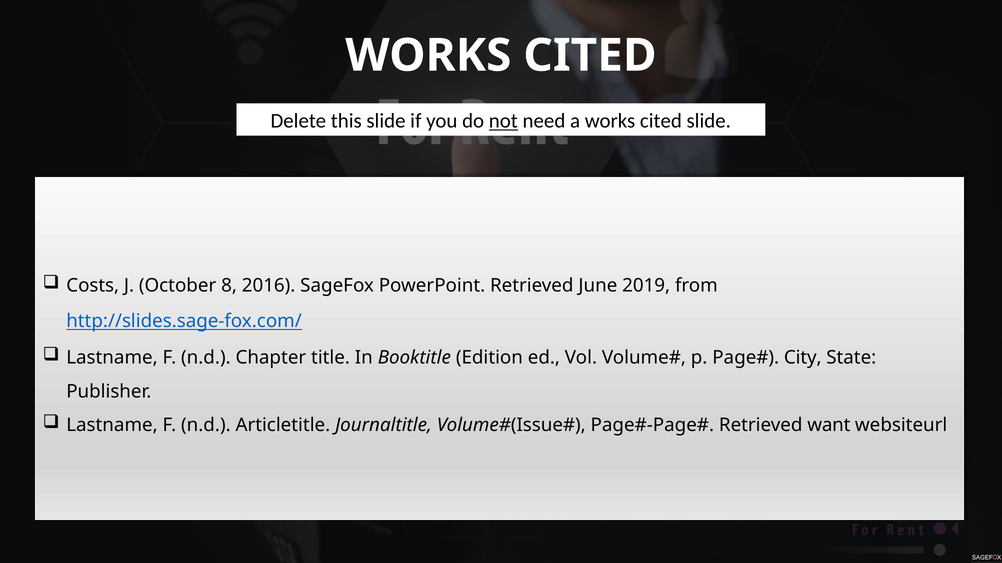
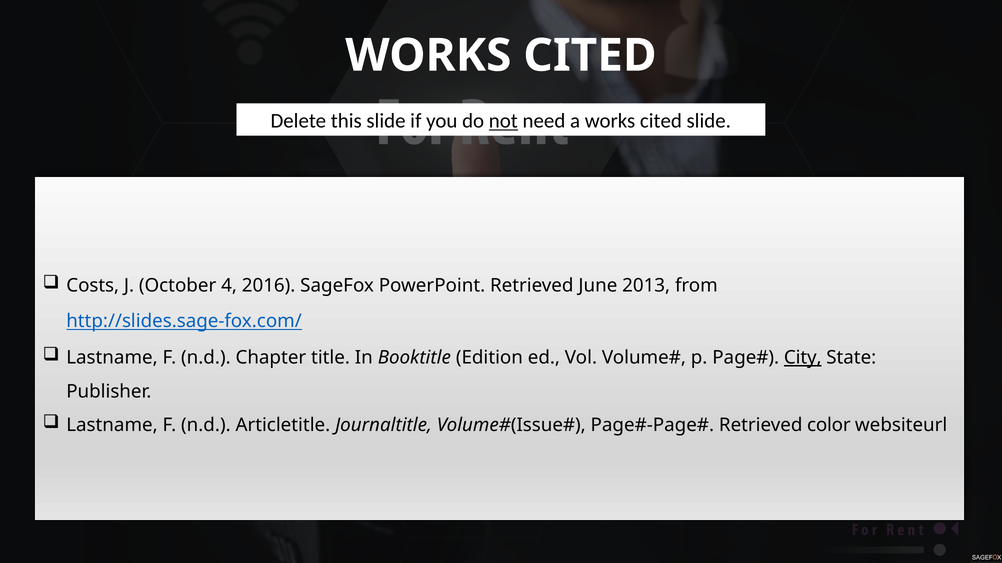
8: 8 -> 4
2019: 2019 -> 2013
City underline: none -> present
want: want -> color
